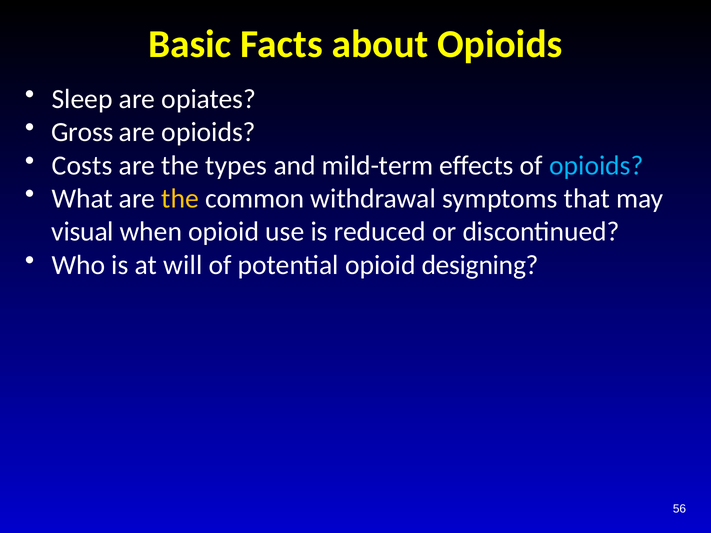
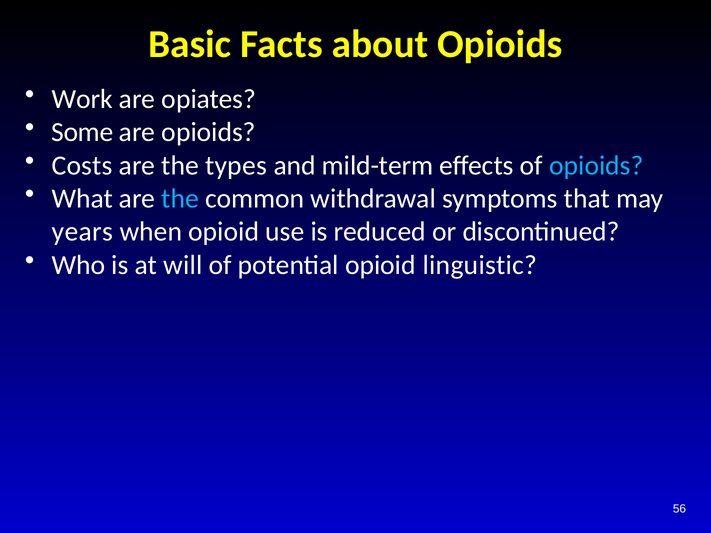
Sleep: Sleep -> Work
Gross: Gross -> Some
the at (180, 199) colour: yellow -> light blue
visual: visual -> years
designing: designing -> linguistic
